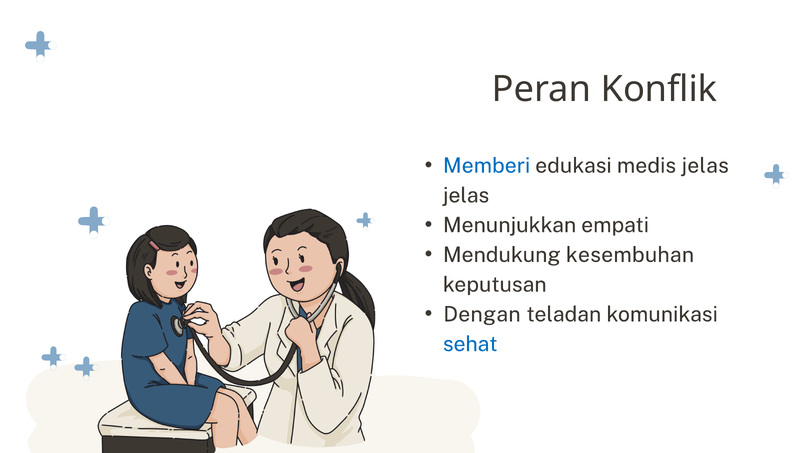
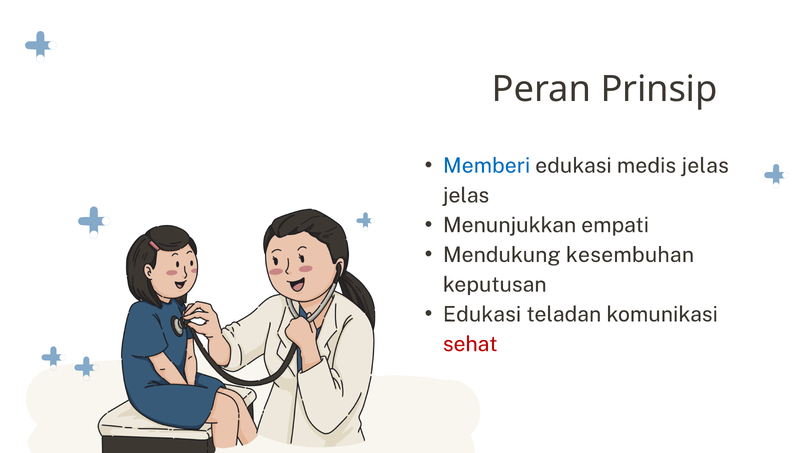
Konflik: Konflik -> Prinsip
Dengan at (482, 314): Dengan -> Edukasi
sehat colour: blue -> red
